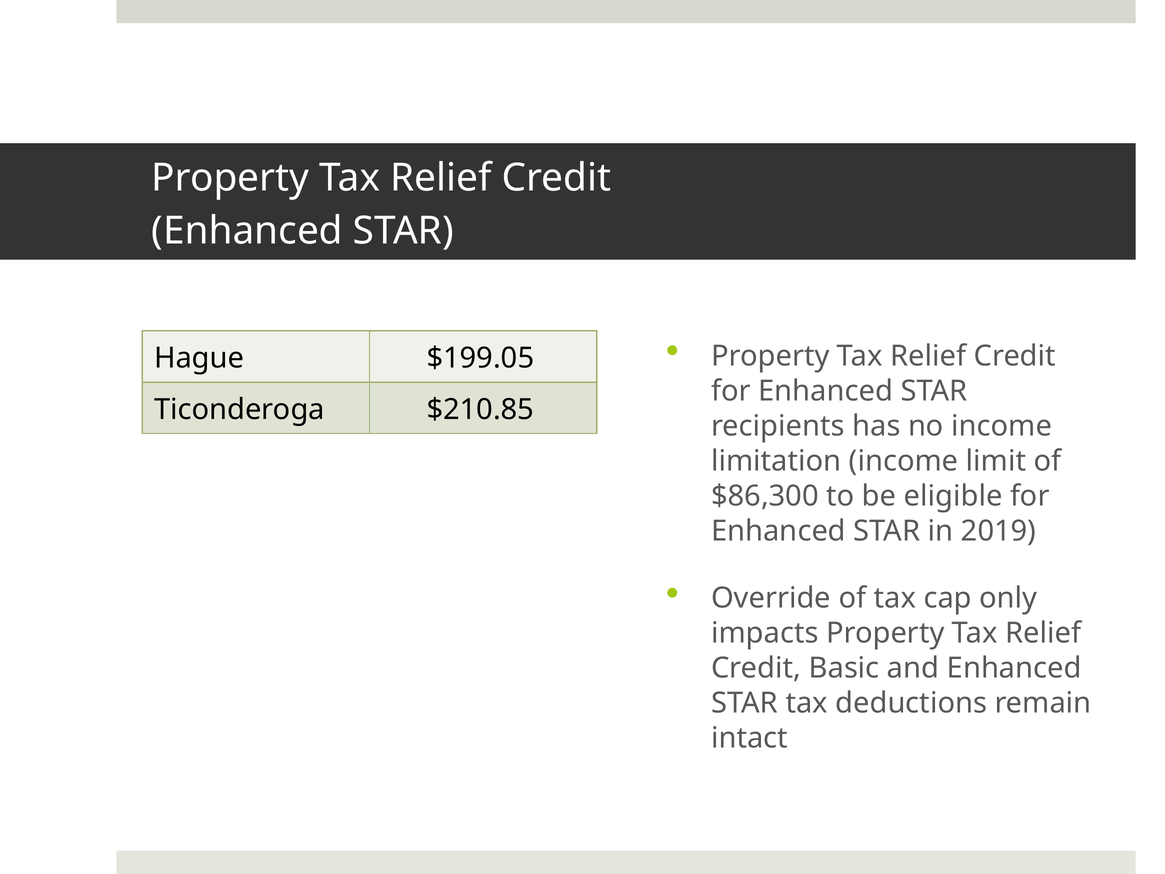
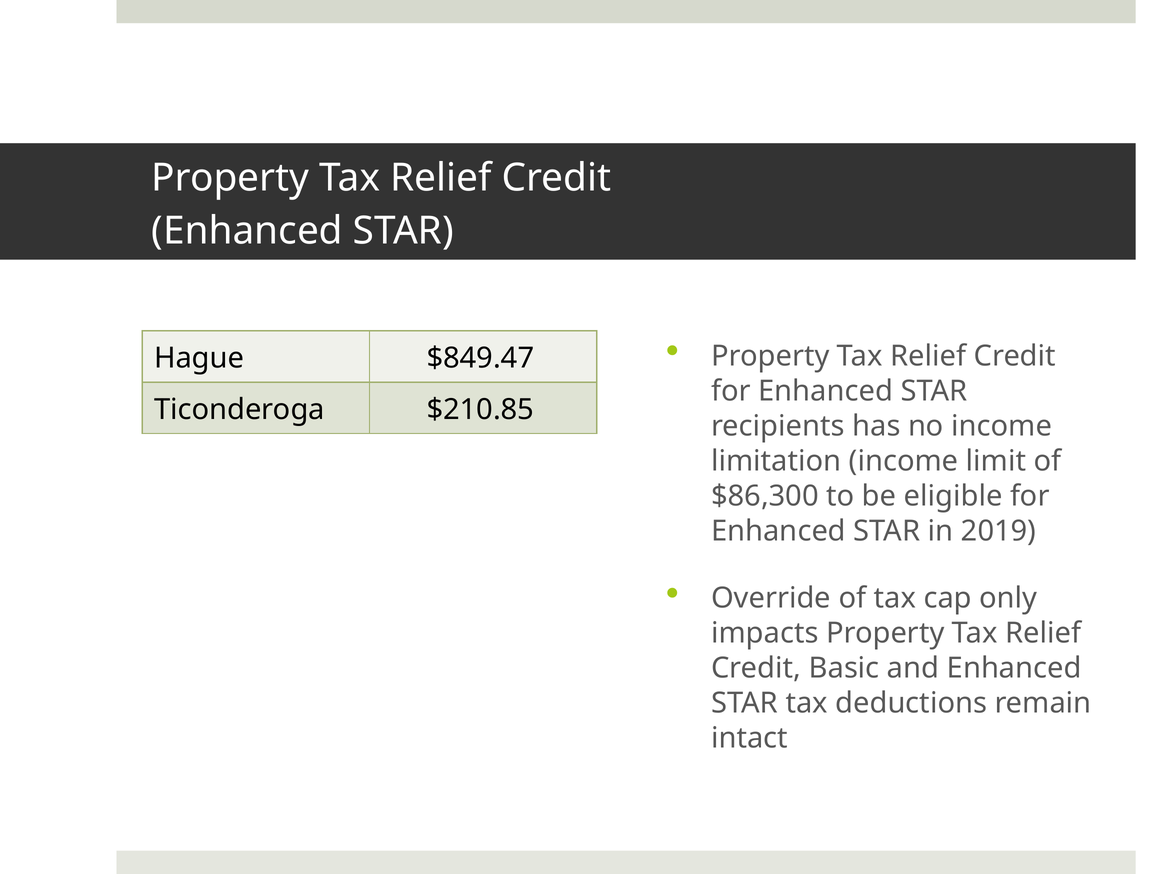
$199.05: $199.05 -> $849.47
